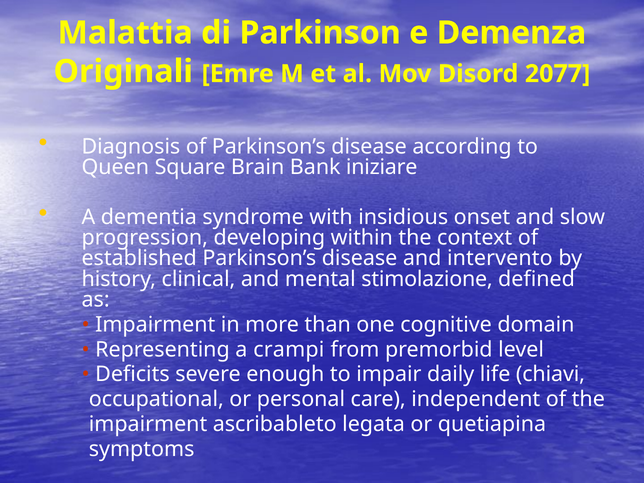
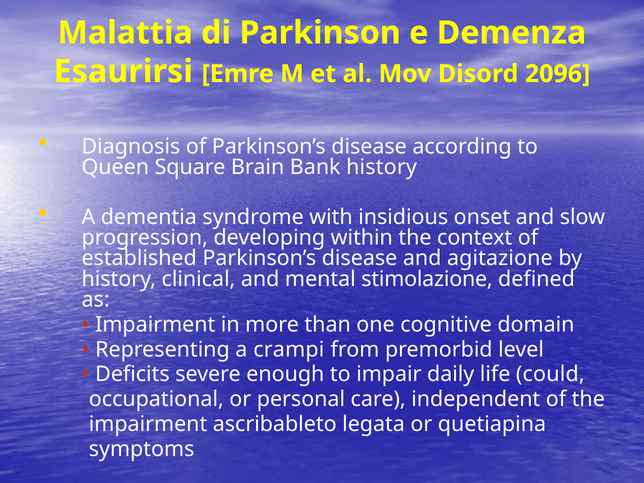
Originali: Originali -> Esaurirsi
2077: 2077 -> 2096
Bank iniziare: iniziare -> history
intervento: intervento -> agitazione
chiavi: chiavi -> could
